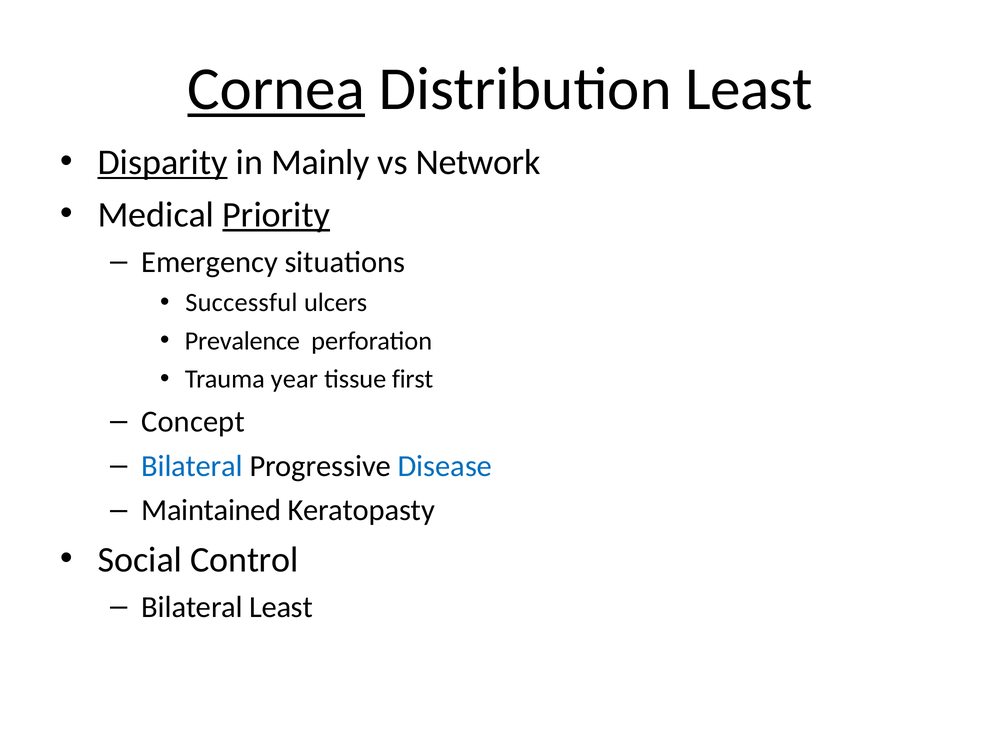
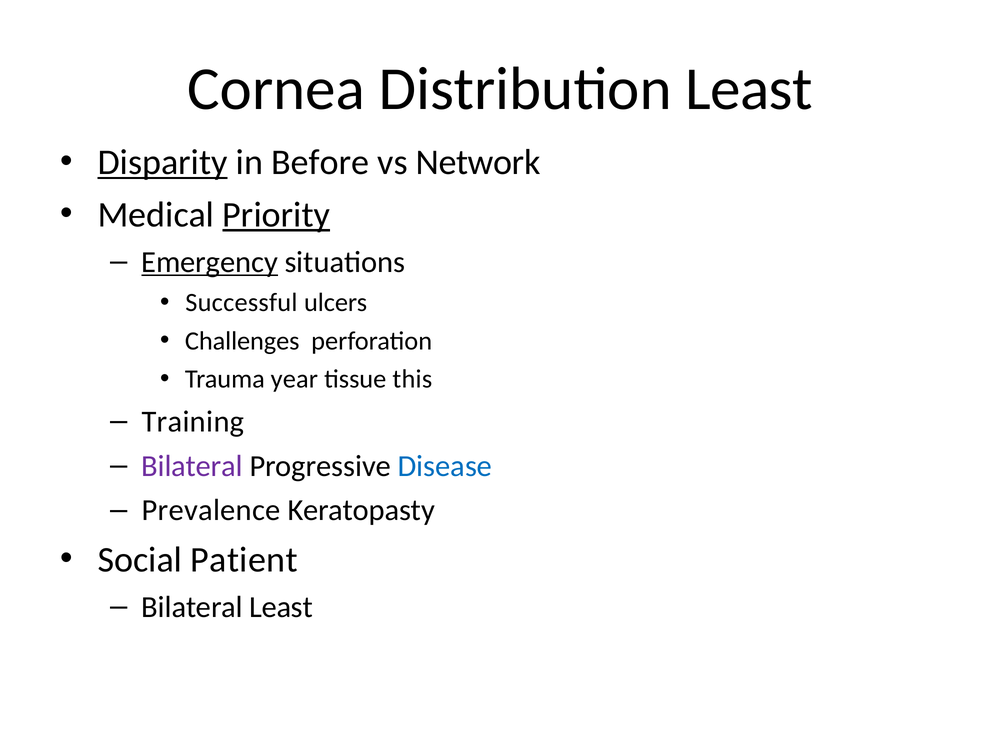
Cornea underline: present -> none
Mainly: Mainly -> Before
Emergency underline: none -> present
Prevalence: Prevalence -> Challenges
first: first -> this
Concept: Concept -> Training
Bilateral at (192, 466) colour: blue -> purple
Maintained: Maintained -> Prevalence
Control: Control -> Patient
